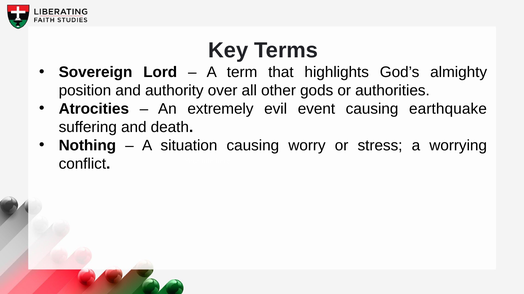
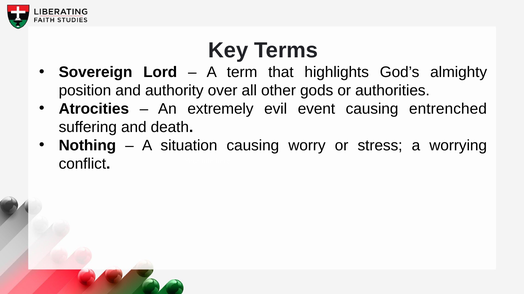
earthquake: earthquake -> entrenched
